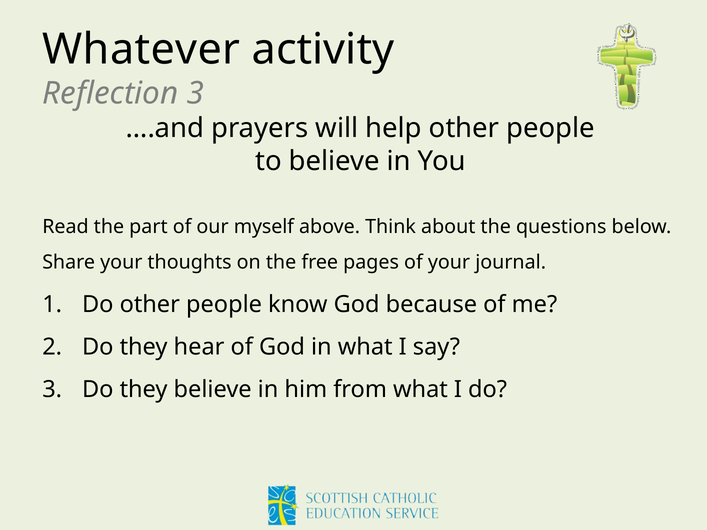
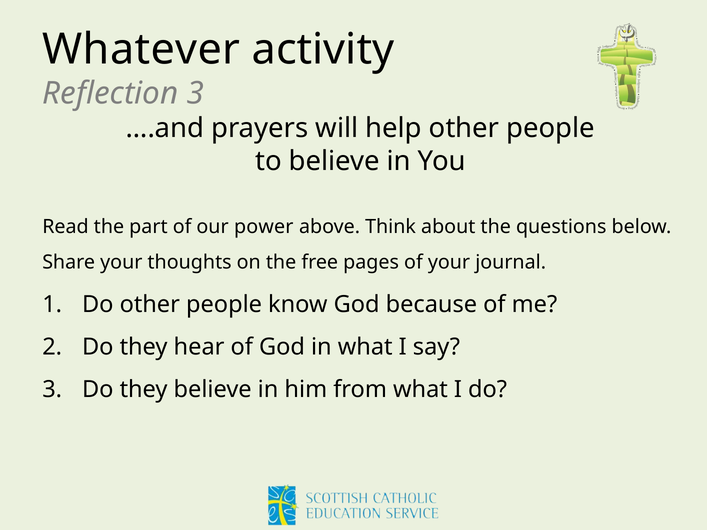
myself: myself -> power
